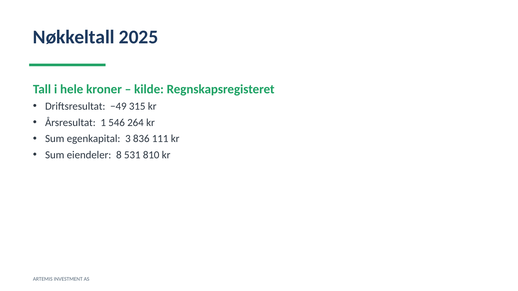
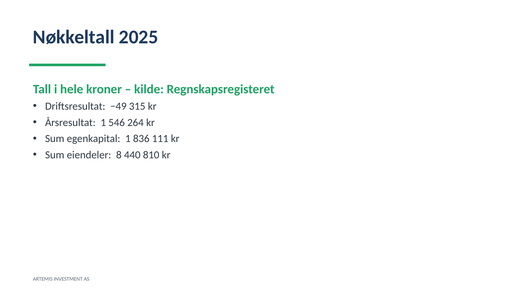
egenkapital 3: 3 -> 1
531: 531 -> 440
